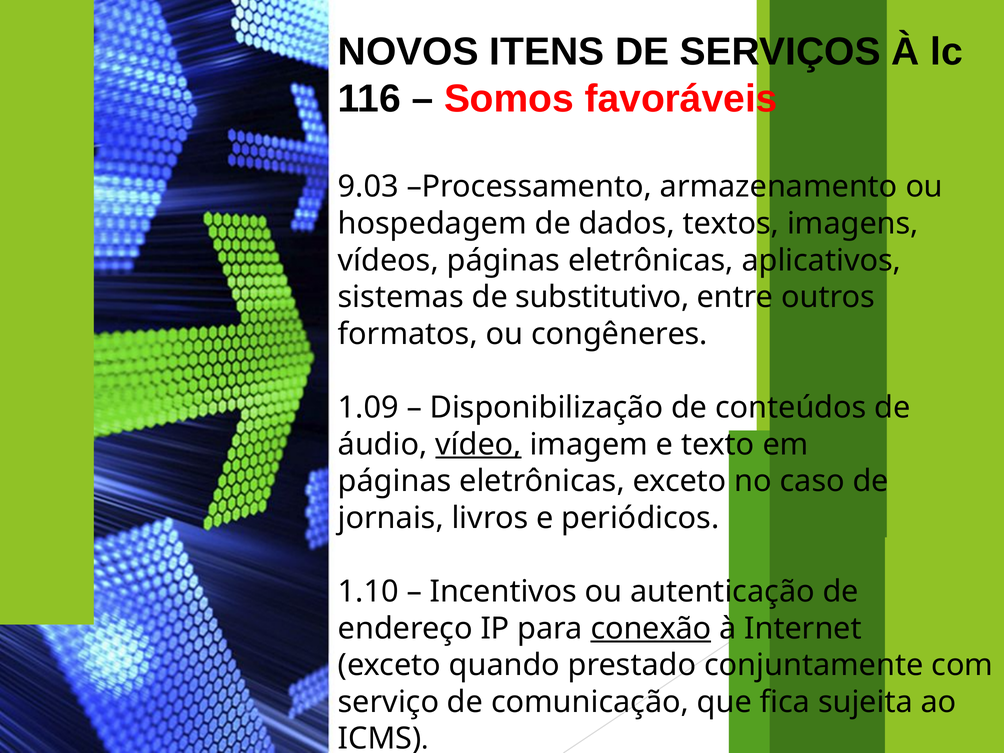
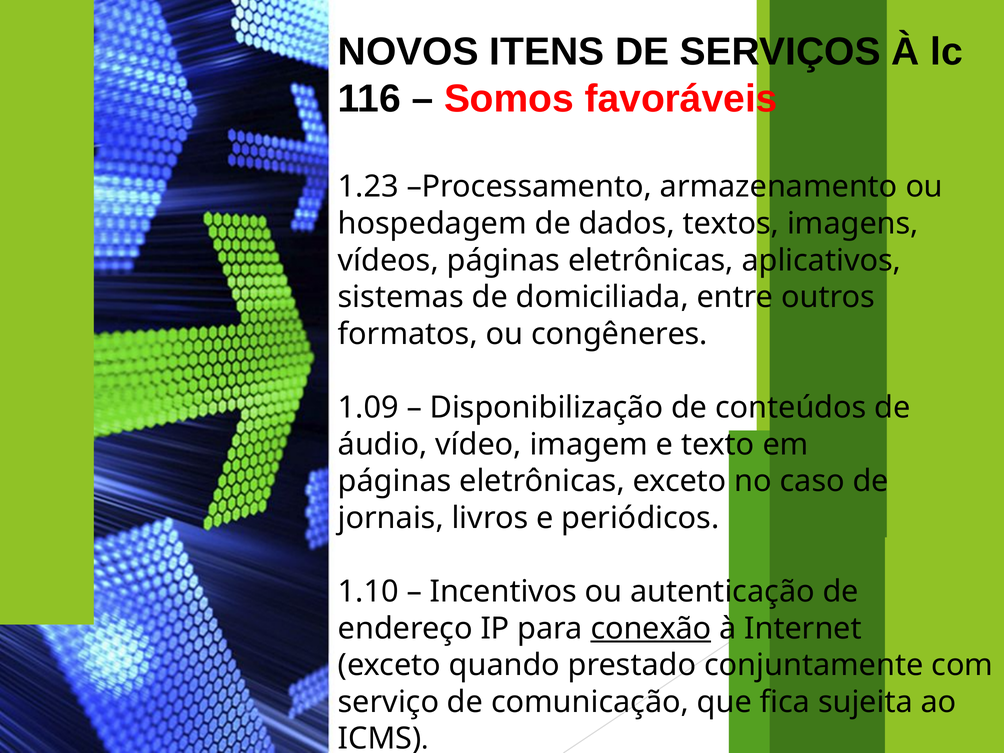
9.03: 9.03 -> 1.23
substitutivo: substitutivo -> domiciliada
vídeo underline: present -> none
